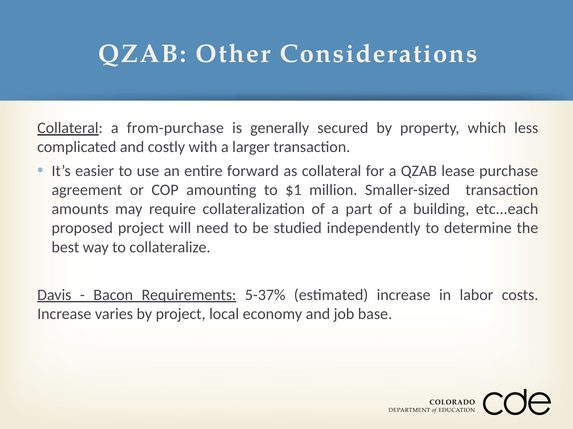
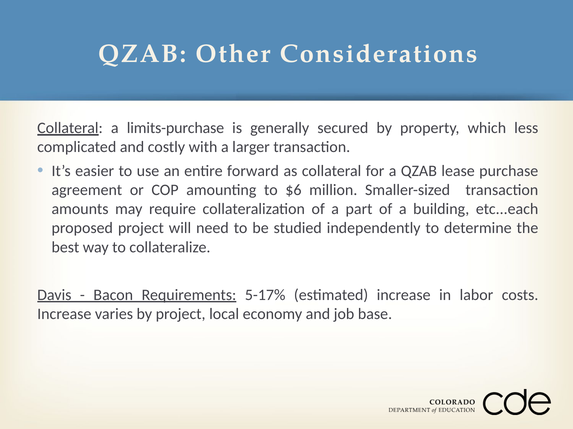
from-purchase: from-purchase -> limits-purchase
$1: $1 -> $6
5-37%: 5-37% -> 5-17%
